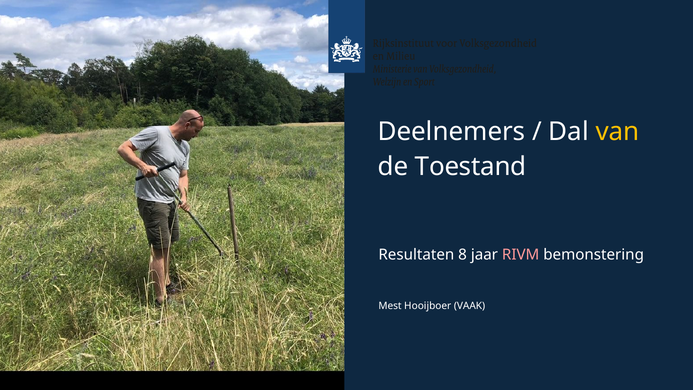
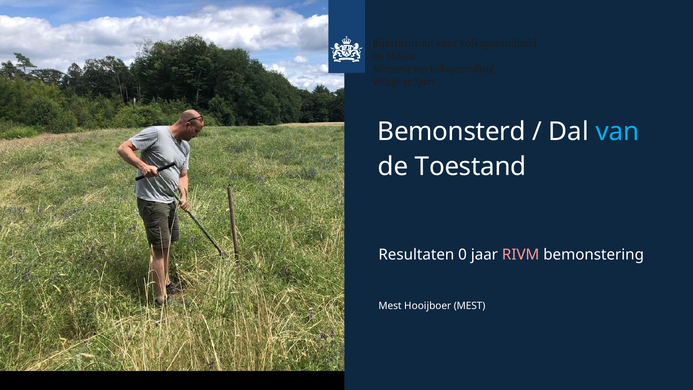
Deelnemers: Deelnemers -> Bemonsterd
van colour: yellow -> light blue
8: 8 -> 0
Hooijboer VAAK: VAAK -> MEST
